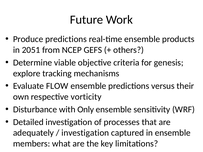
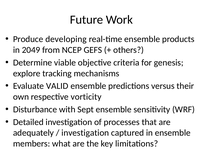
Produce predictions: predictions -> developing
2051: 2051 -> 2049
FLOW: FLOW -> VALID
Only: Only -> Sept
